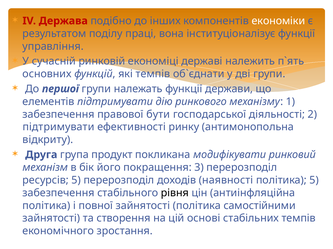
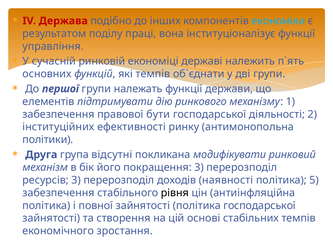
економіки colour: white -> light blue
підтримувати at (58, 127): підтримувати -> інституційних
відкриту: відкриту -> політики
продукт: продукт -> відсутні
ресурсів 5: 5 -> 3
політика самостійними: самостійними -> господарської
